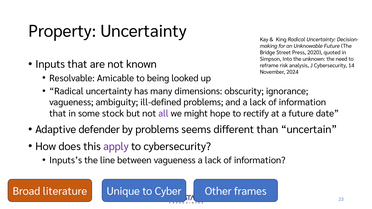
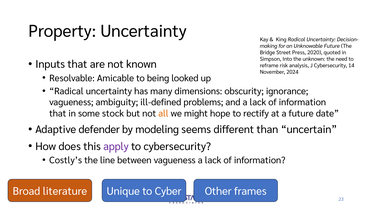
all colour: purple -> orange
by problems: problems -> modeling
Inputs’s: Inputs’s -> Costly’s
